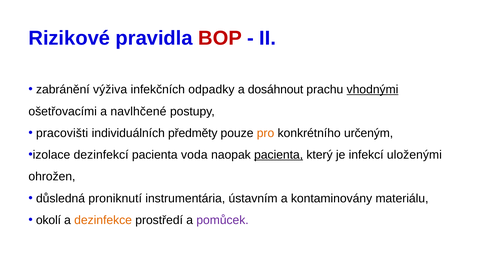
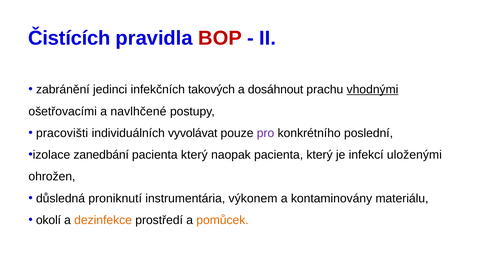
Rizikové: Rizikové -> Čistících
výživa: výživa -> jedinci
odpadky: odpadky -> takových
předměty: předměty -> vyvolávat
pro colour: orange -> purple
určeným: určeným -> poslední
dezinfekcí: dezinfekcí -> zanedbání
voda at (194, 155): voda -> který
pacienta at (279, 155) underline: present -> none
ústavním: ústavním -> výkonem
pomůcek colour: purple -> orange
